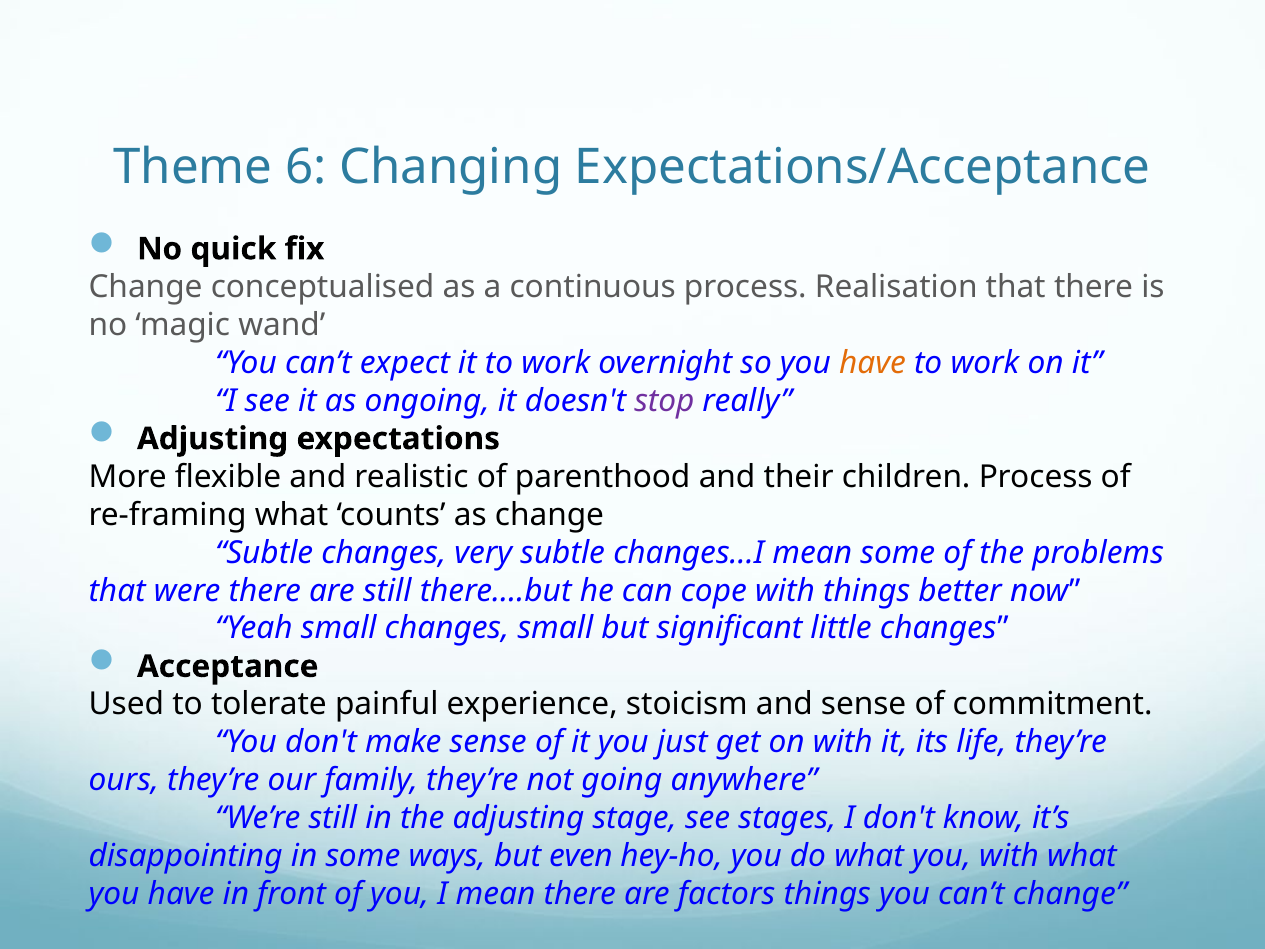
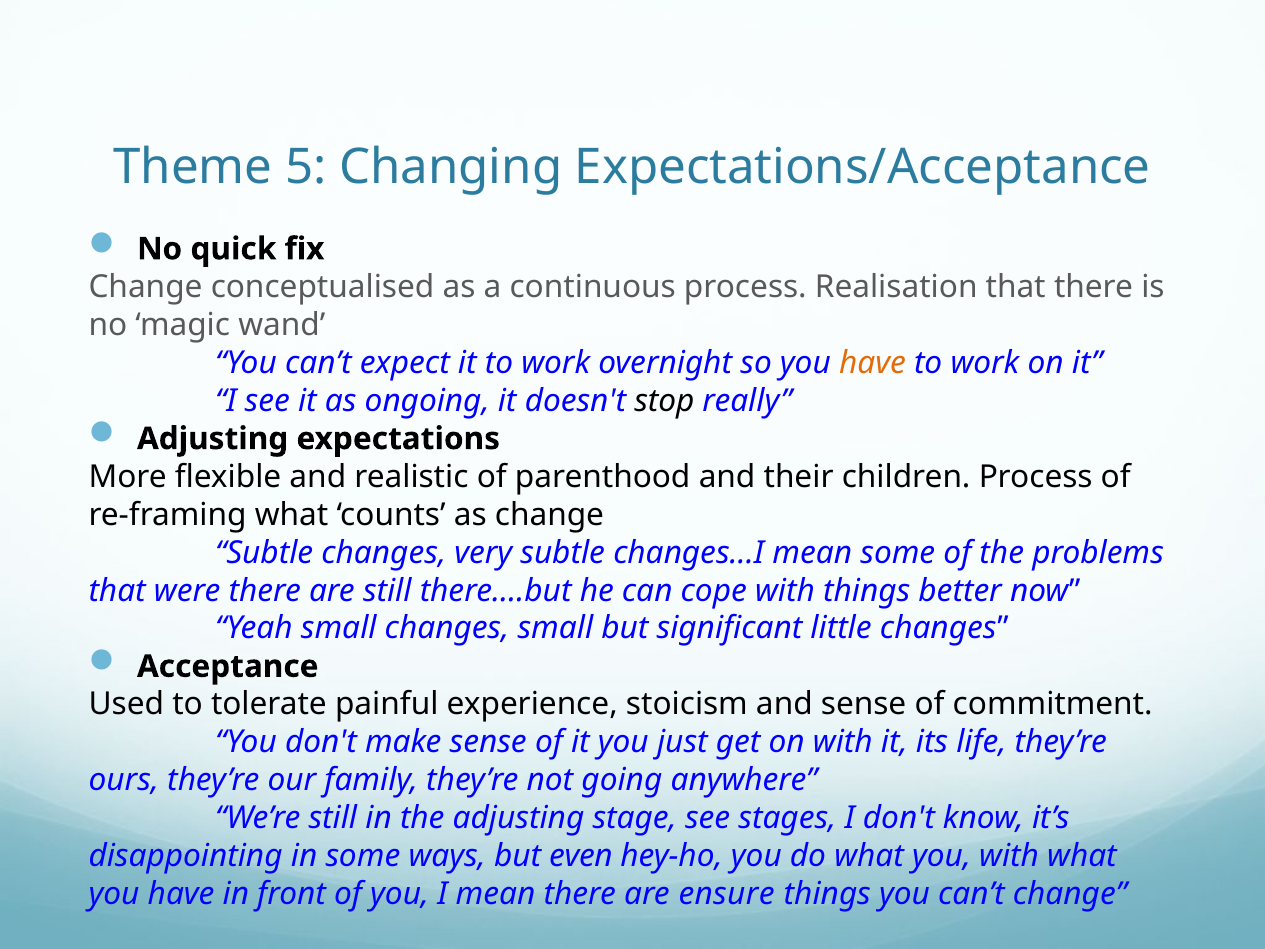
6: 6 -> 5
stop colour: purple -> black
factors: factors -> ensure
